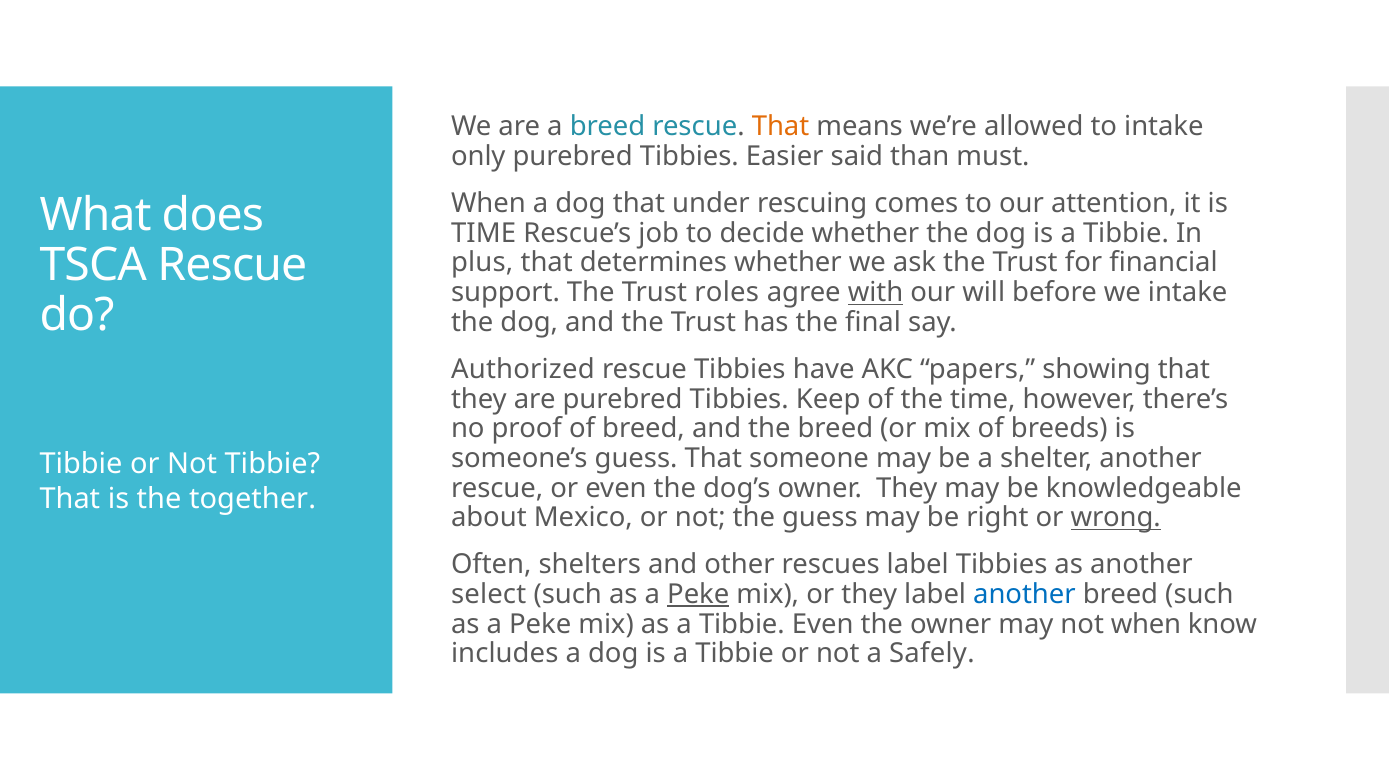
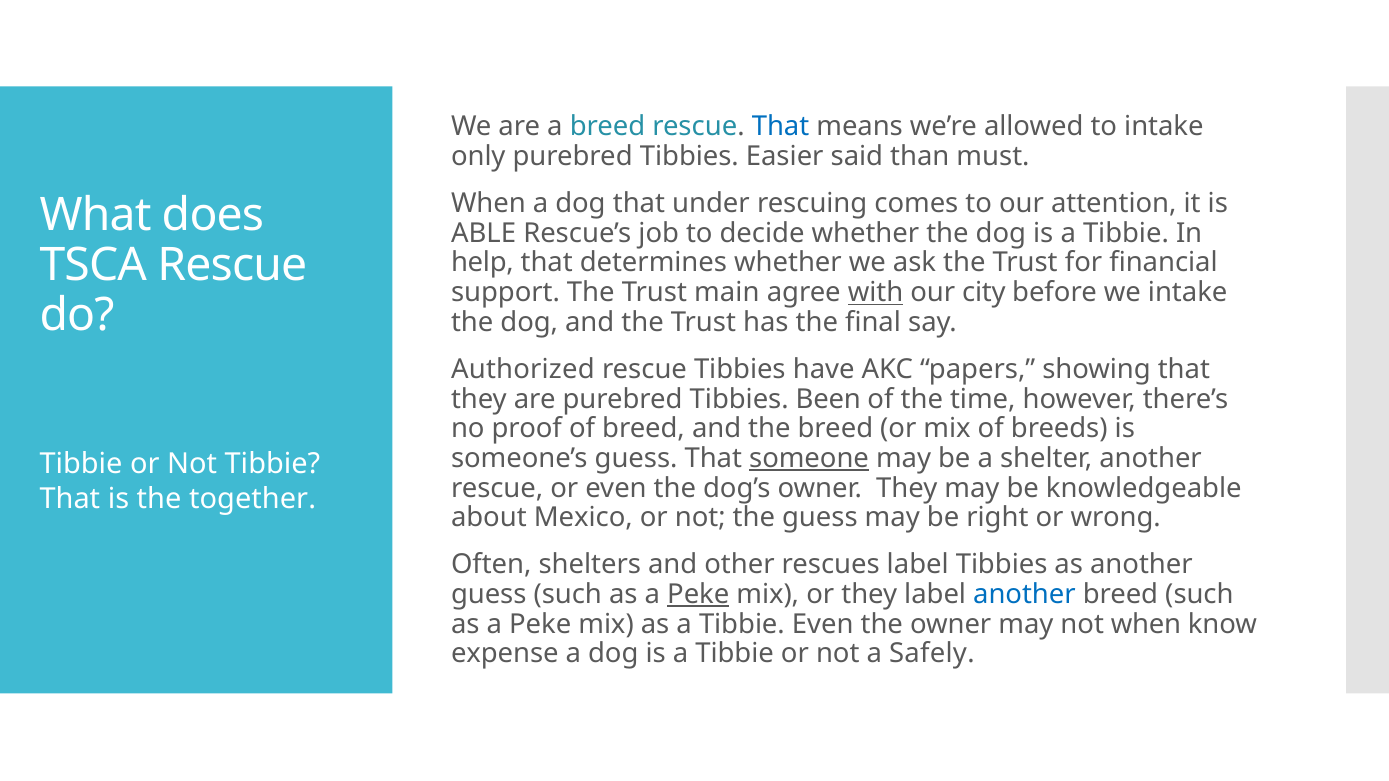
That at (781, 127) colour: orange -> blue
TIME at (484, 233): TIME -> ABLE
plus: plus -> help
roles: roles -> main
will: will -> city
Keep: Keep -> Been
someone underline: none -> present
wrong underline: present -> none
select at (489, 595): select -> guess
includes: includes -> expense
